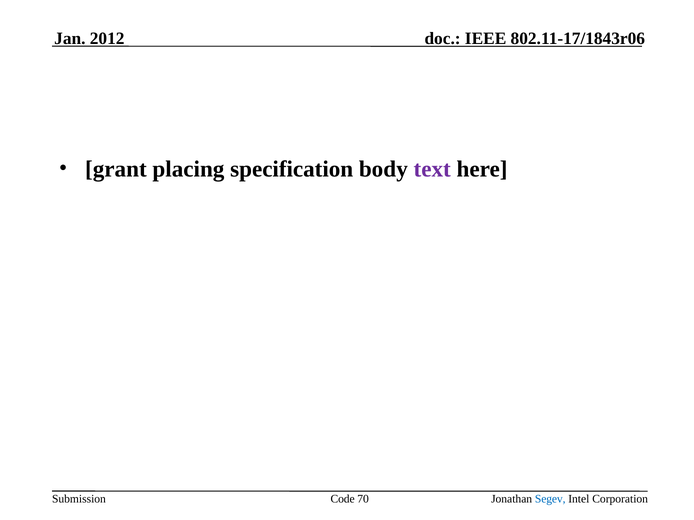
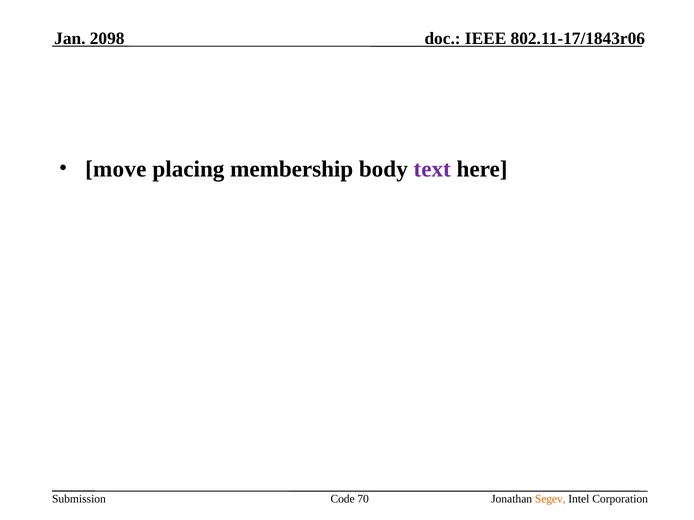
2012: 2012 -> 2098
grant: grant -> move
specification: specification -> membership
Segev colour: blue -> orange
